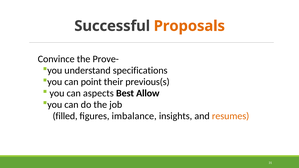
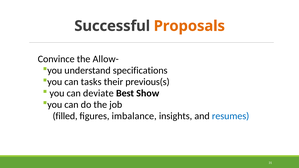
Prove-: Prove- -> Allow-
point: point -> tasks
aspects: aspects -> deviate
Allow: Allow -> Show
resumes colour: orange -> blue
